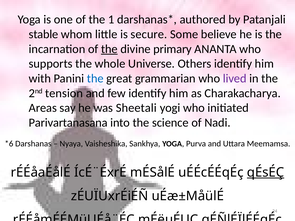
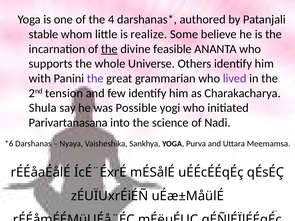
1: 1 -> 4
secure: secure -> realize
primary: primary -> feasible
the at (95, 79) colour: blue -> purple
Areas: Areas -> Shula
Sheetali: Sheetali -> Possible
qÉsÉÇ underline: present -> none
